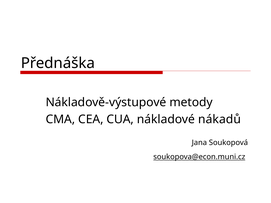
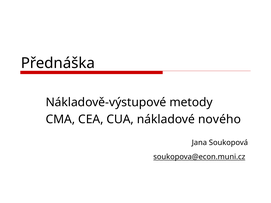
nákadů: nákadů -> nového
